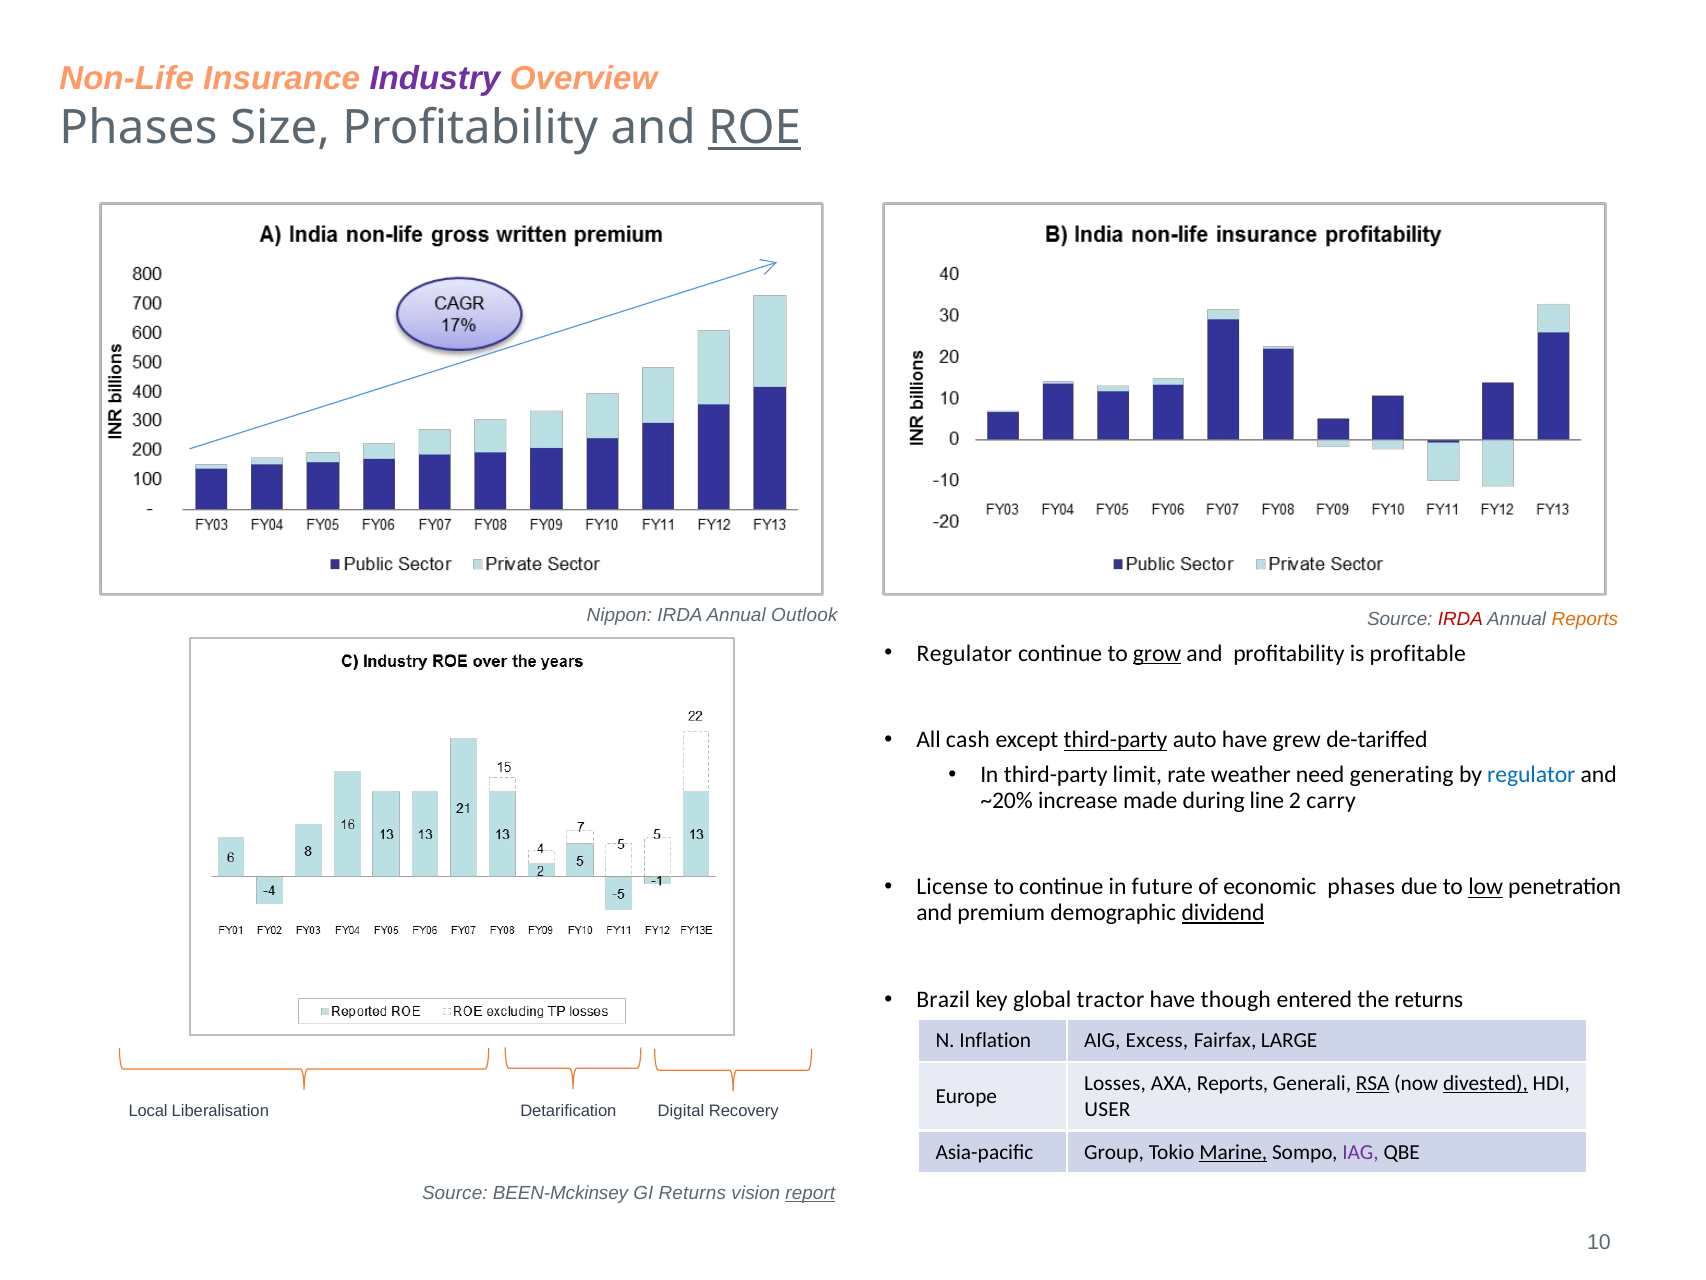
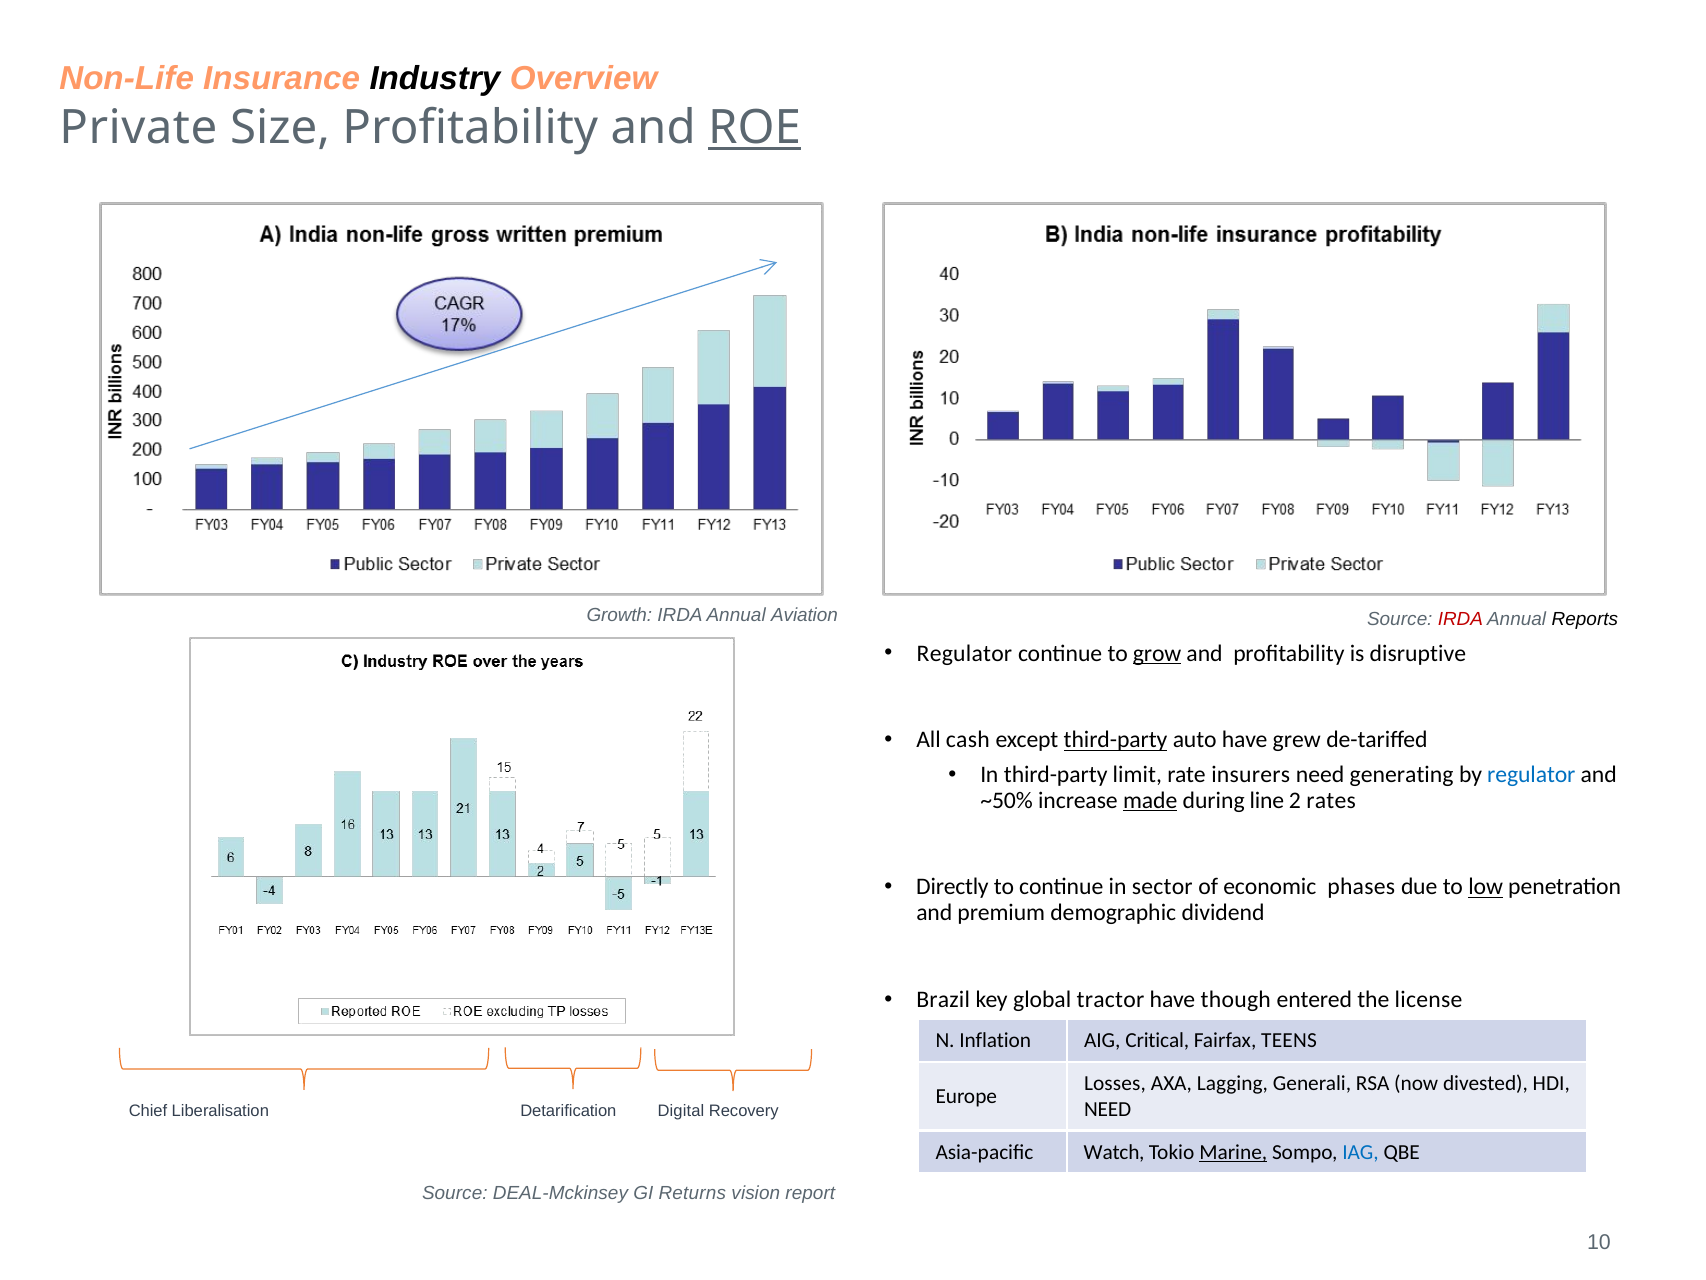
Industry colour: purple -> black
Phases at (138, 128): Phases -> Private
Nippon: Nippon -> Growth
Outlook: Outlook -> Aviation
Reports at (1585, 619) colour: orange -> black
profitable: profitable -> disruptive
weather: weather -> insurers
~20%: ~20% -> ~50%
made underline: none -> present
carry: carry -> rates
License: License -> Directly
future: future -> sector
dividend underline: present -> none
the returns: returns -> license
Excess: Excess -> Critical
LARGE: LARGE -> TEENS
AXA Reports: Reports -> Lagging
RSA underline: present -> none
divested underline: present -> none
USER at (1107, 1109): USER -> NEED
Local: Local -> Chief
Group: Group -> Watch
IAG colour: purple -> blue
BEEN-Mckinsey: BEEN-Mckinsey -> DEAL-Mckinsey
report underline: present -> none
